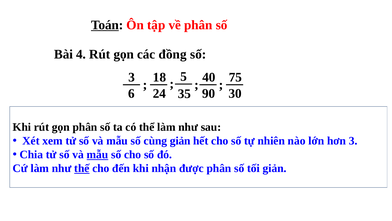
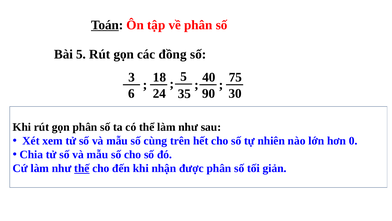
Bài 4: 4 -> 5
cùng giản: giản -> trên
hơn 3: 3 -> 0
mẫu at (97, 154) underline: present -> none
